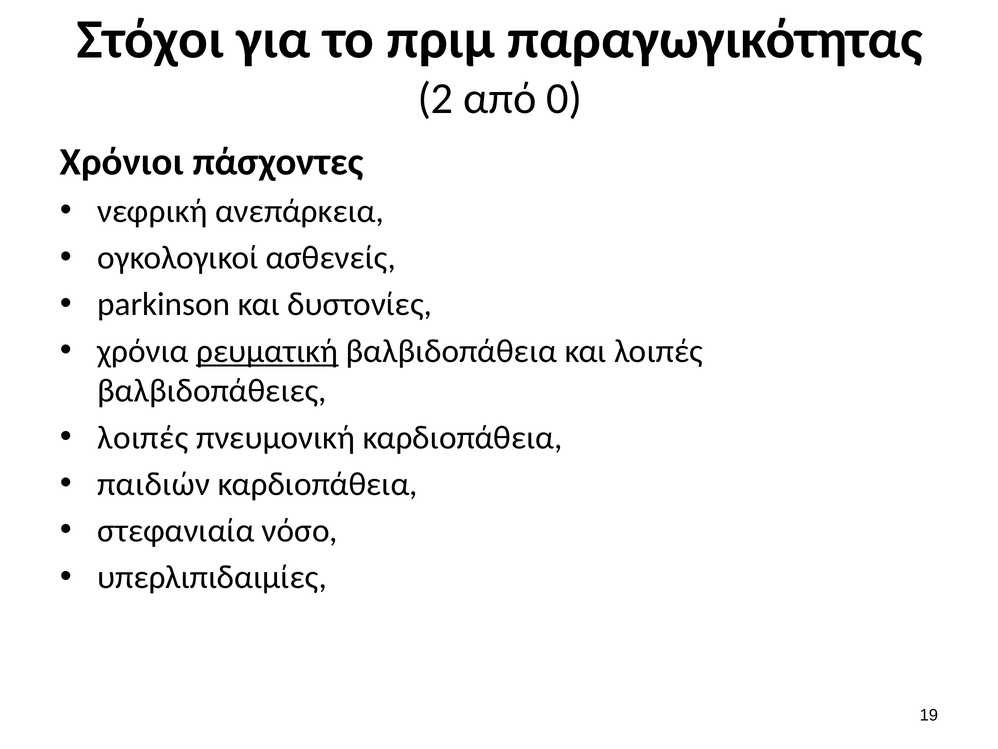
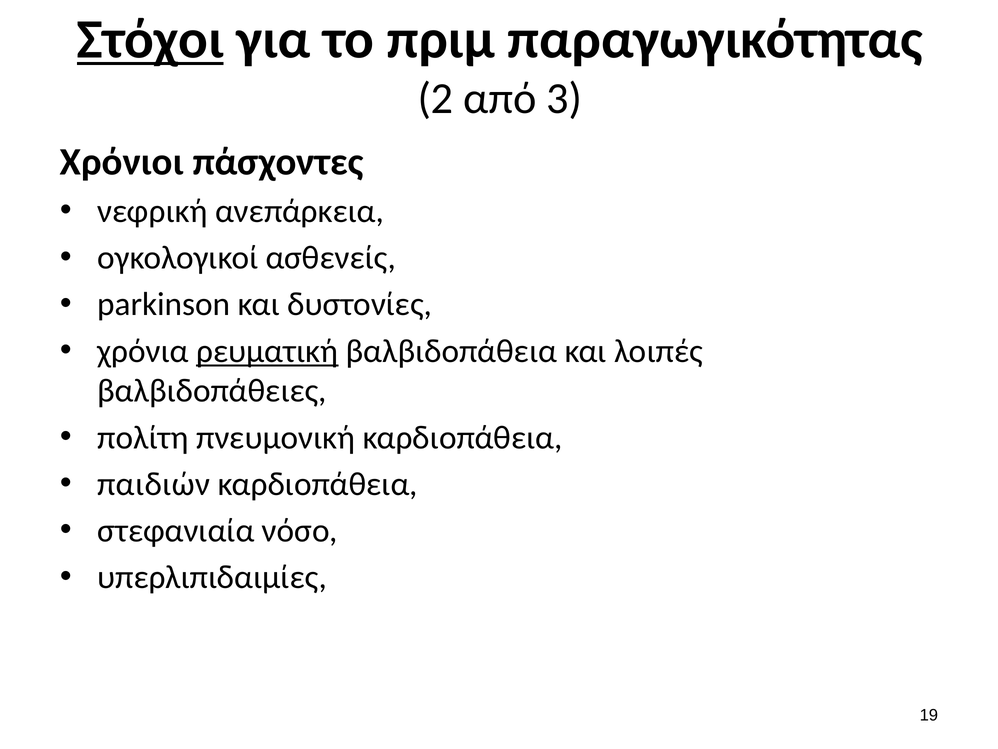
Στόχοι underline: none -> present
0: 0 -> 3
λοιπές at (143, 437): λοιπές -> πολίτη
